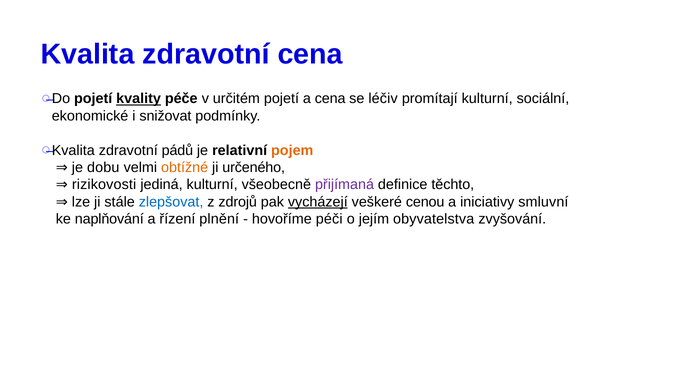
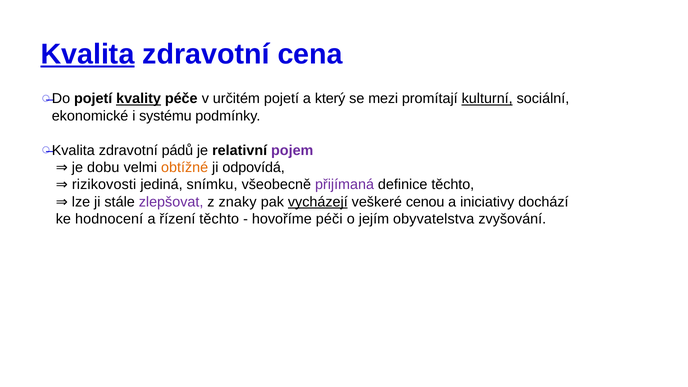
Kvalita underline: none -> present
a cena: cena -> který
léčiv: léčiv -> mezi
kulturní at (487, 99) underline: none -> present
snižovat: snižovat -> systému
pojem colour: orange -> purple
určeného: určeného -> odpovídá
jediná kulturní: kulturní -> snímku
zlepšovat colour: blue -> purple
zdrojů: zdrojů -> znaky
smluvní: smluvní -> dochází
naplňování: naplňování -> hodnocení
řízení plnění: plnění -> těchto
